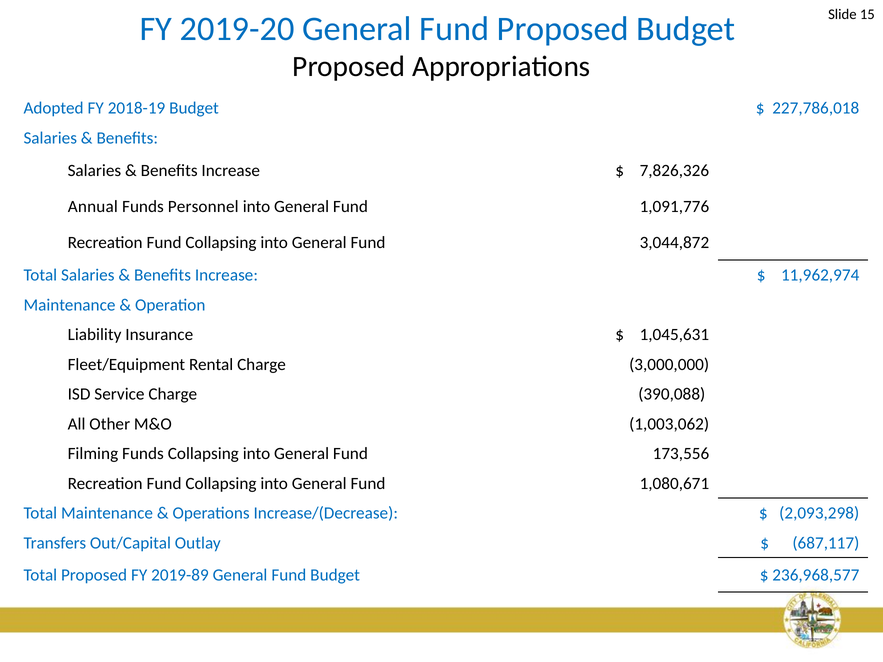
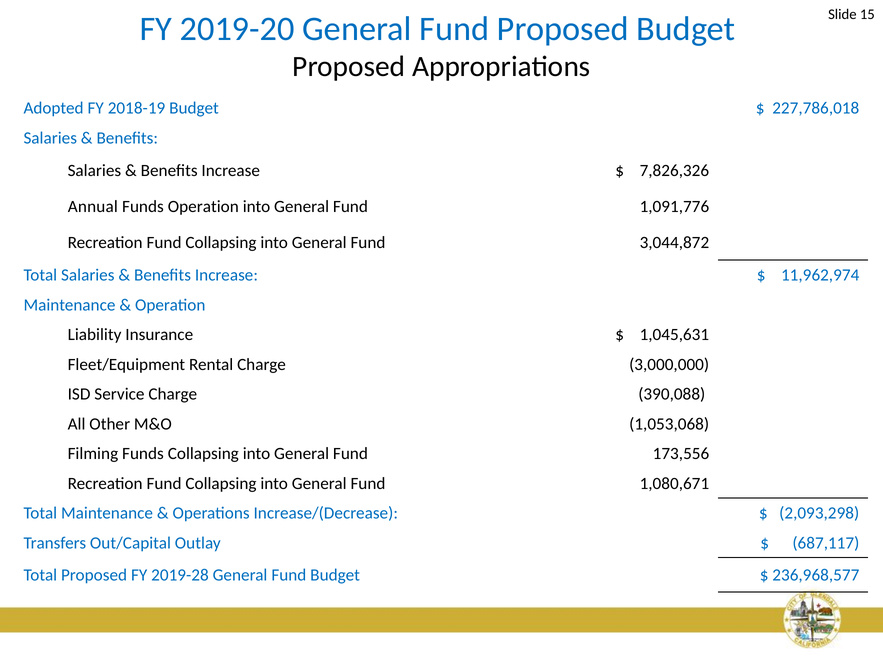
Funds Personnel: Personnel -> Operation
1,003,062: 1,003,062 -> 1,053,068
2019-89: 2019-89 -> 2019-28
